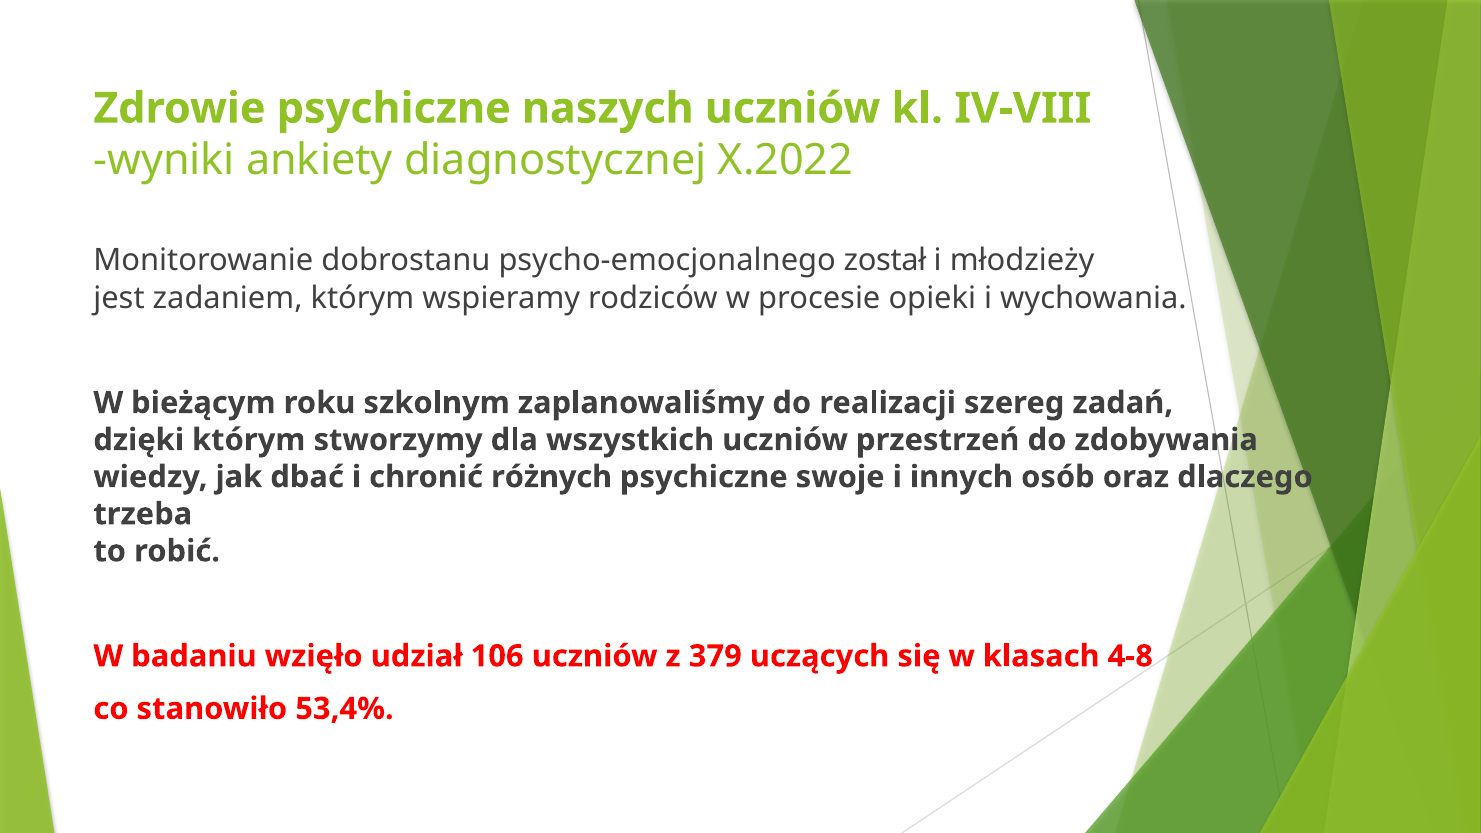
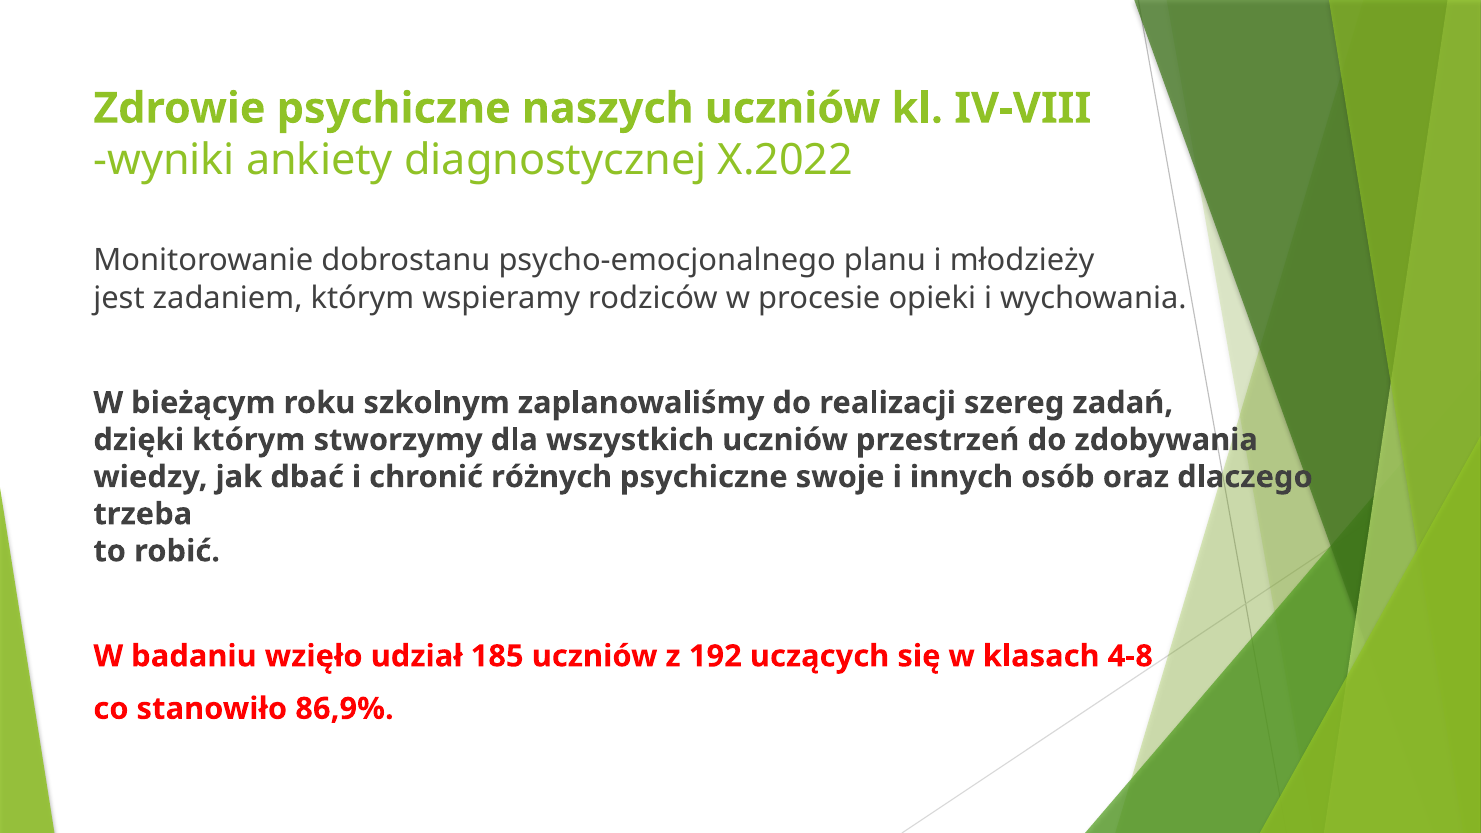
został: został -> planu
106: 106 -> 185
379: 379 -> 192
53,4%: 53,4% -> 86,9%
